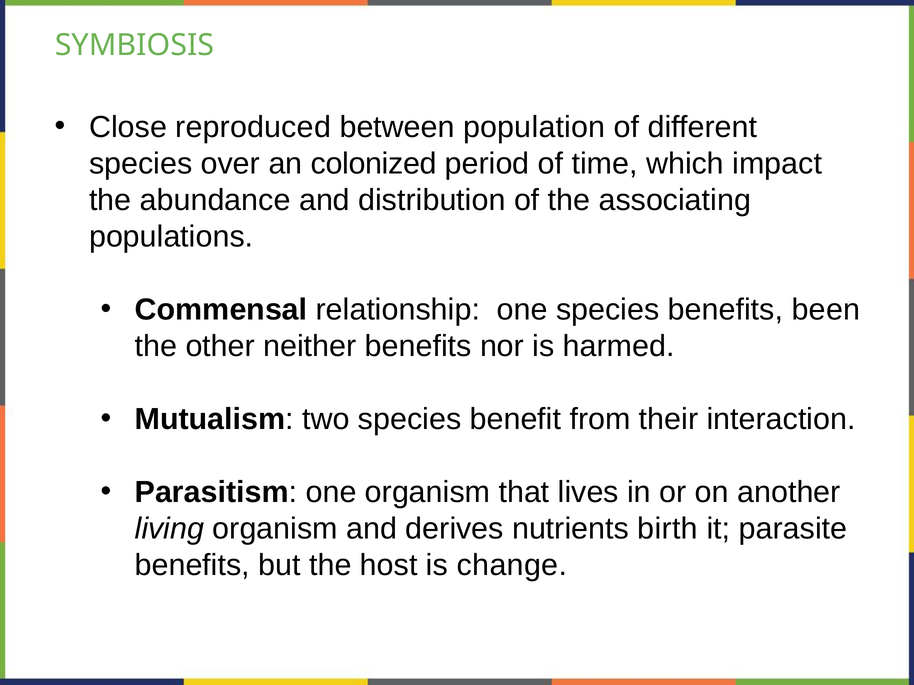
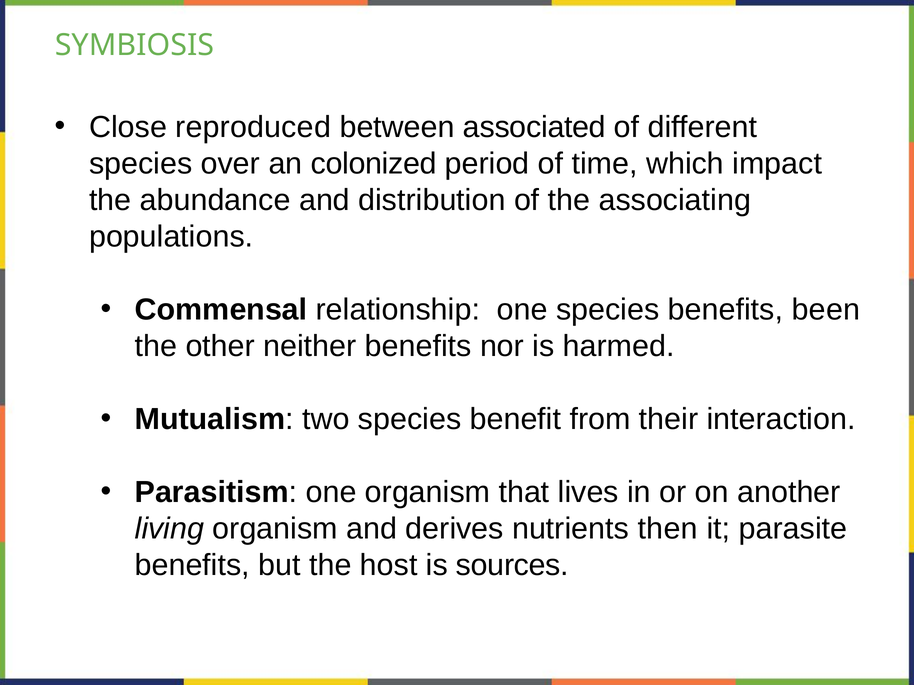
population: population -> associated
birth: birth -> then
change: change -> sources
